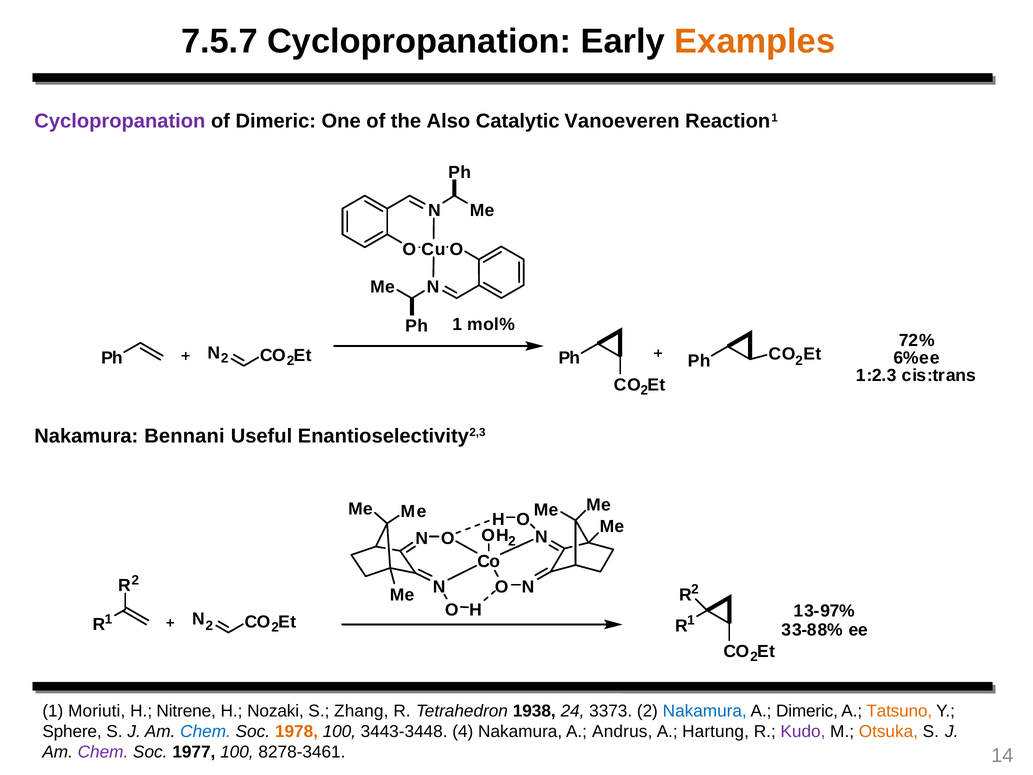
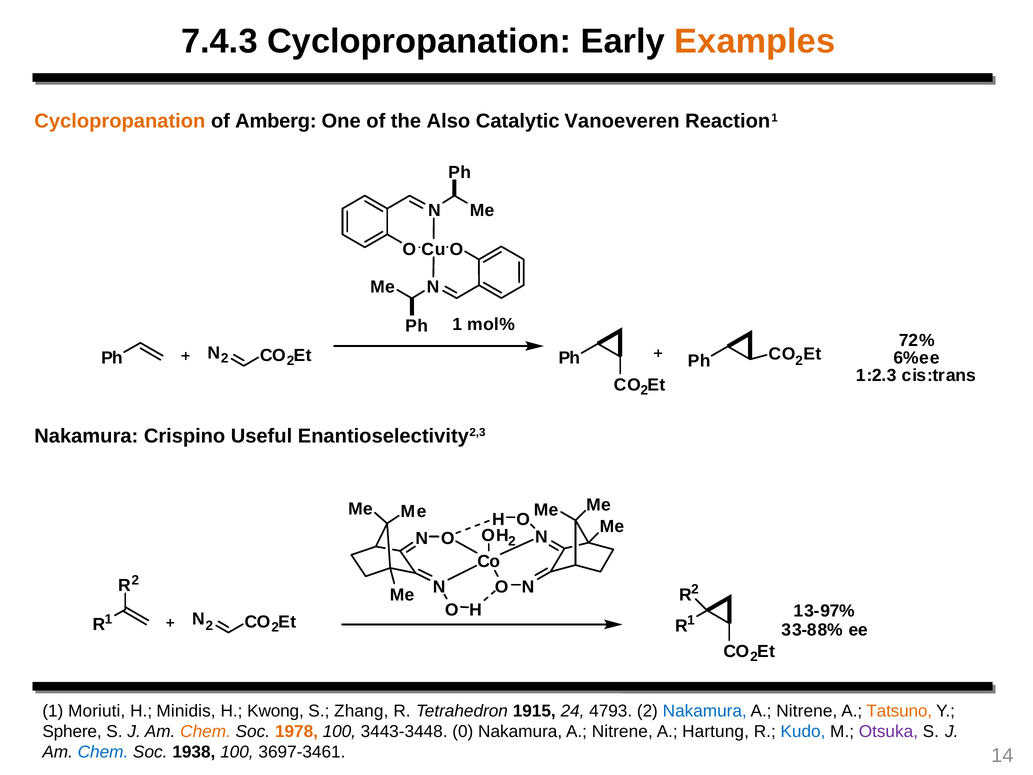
7.5.7: 7.5.7 -> 7.4.3
Cyclopropanation at (120, 121) colour: purple -> orange
of Dimeric: Dimeric -> Amberg
Bennani: Bennani -> Crispino
Nitrene: Nitrene -> Minidis
Nozaki: Nozaki -> Kwong
1938: 1938 -> 1915
3373: 3373 -> 4793
Dimeric at (807, 711): Dimeric -> Nitrene
Chem at (206, 731) colour: blue -> orange
4: 4 -> 0
Andrus at (622, 731): Andrus -> Nitrene
Kudo colour: purple -> blue
Otsuka colour: orange -> purple
Chem at (103, 752) colour: purple -> blue
1977: 1977 -> 1938
8278-3461: 8278-3461 -> 3697-3461
